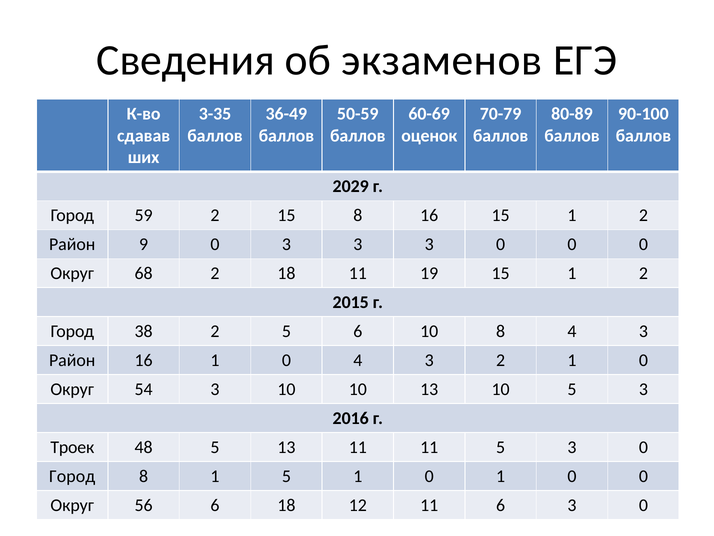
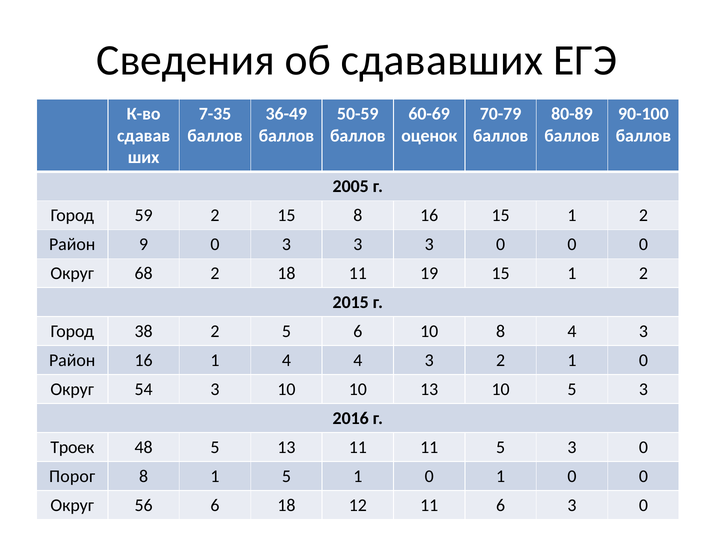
экзаменов: экзаменов -> сдававших
3-35: 3-35 -> 7-35
2029: 2029 -> 2005
16 1 0: 0 -> 4
Город at (72, 476): Город -> Порог
